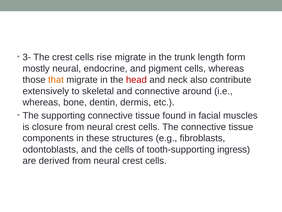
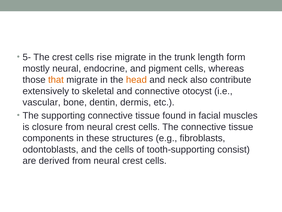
3-: 3- -> 5-
head colour: red -> orange
around: around -> otocyst
whereas at (42, 102): whereas -> vascular
ingress: ingress -> consist
